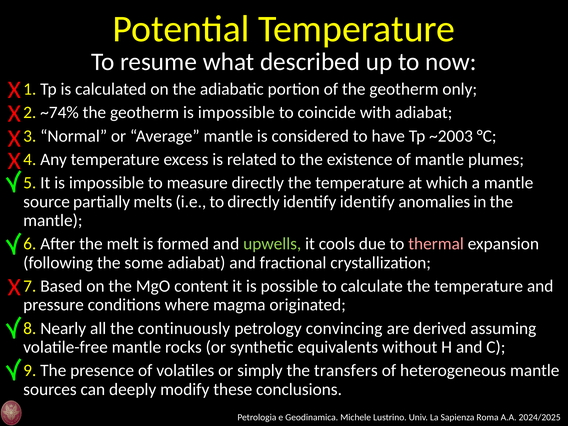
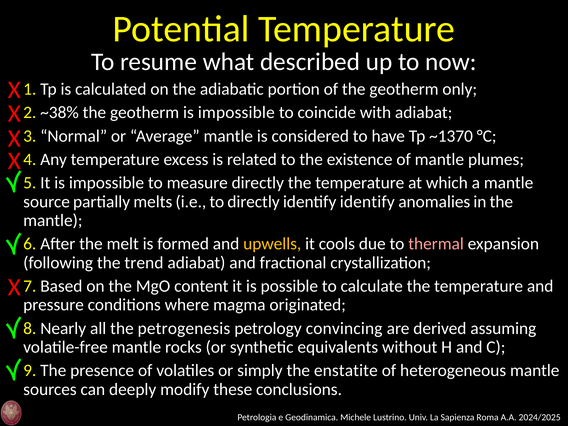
~74%: ~74% -> ~38%
~2003: ~2003 -> ~1370
upwells colour: light green -> yellow
some: some -> trend
continuously: continuously -> petrogenesis
transfers: transfers -> enstatite
